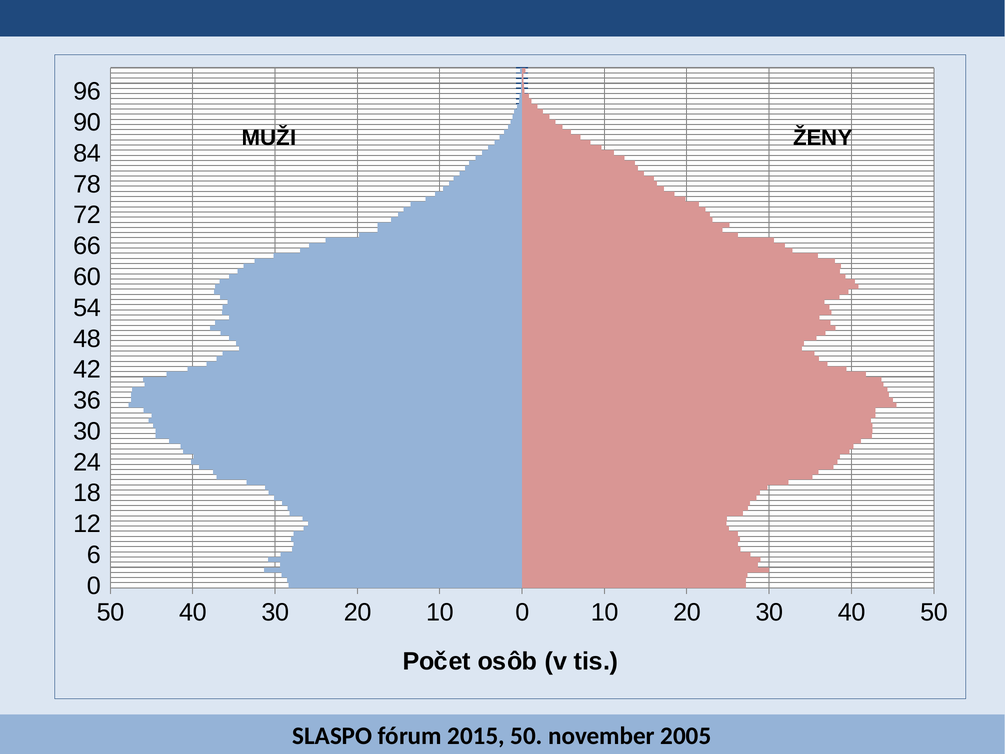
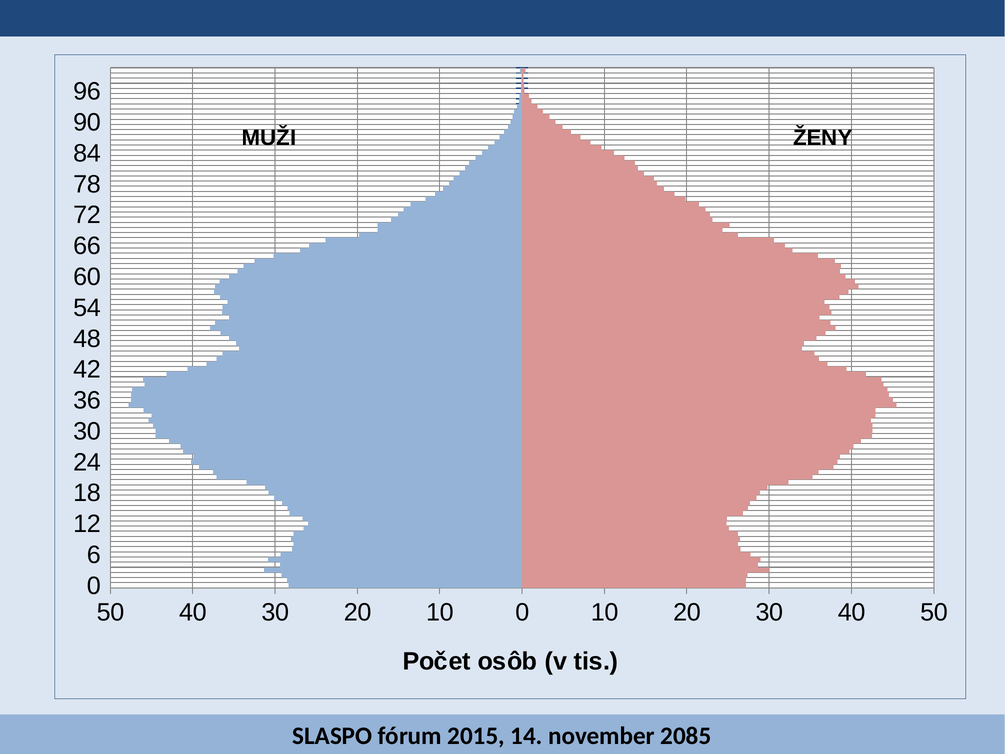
2015 50: 50 -> 14
2005: 2005 -> 2085
